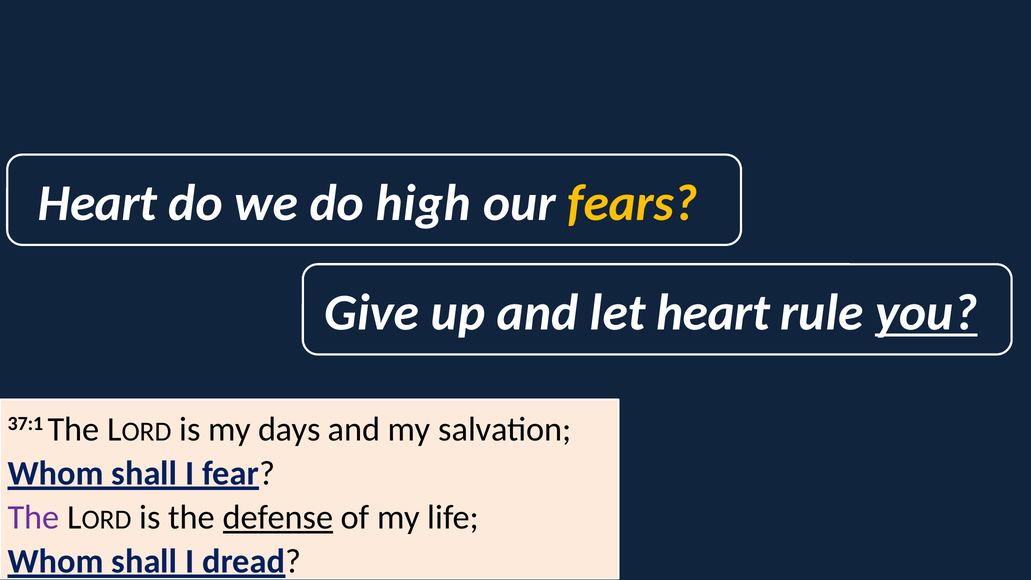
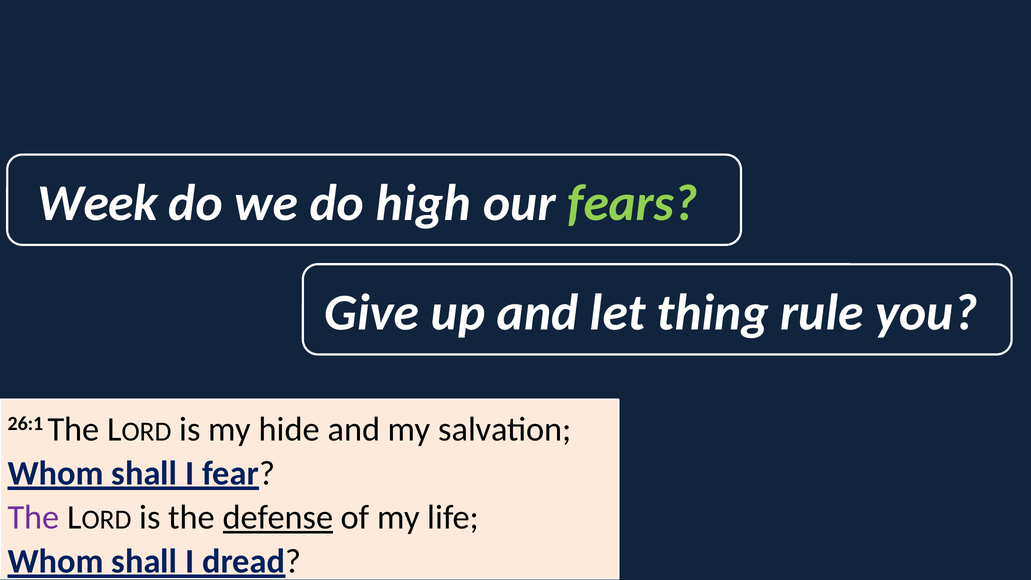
Heart at (98, 203): Heart -> Week
fears colour: yellow -> light green
let heart: heart -> thing
you underline: present -> none
37:1: 37:1 -> 26:1
days: days -> hide
